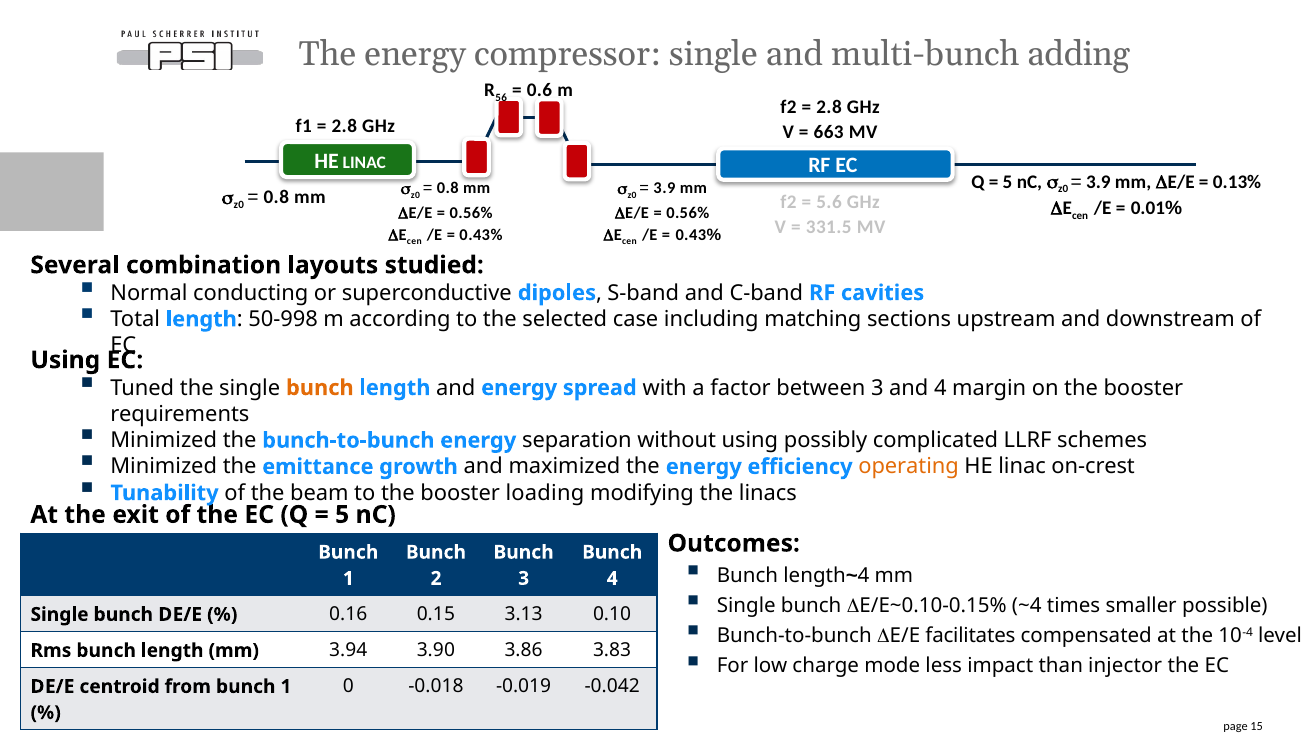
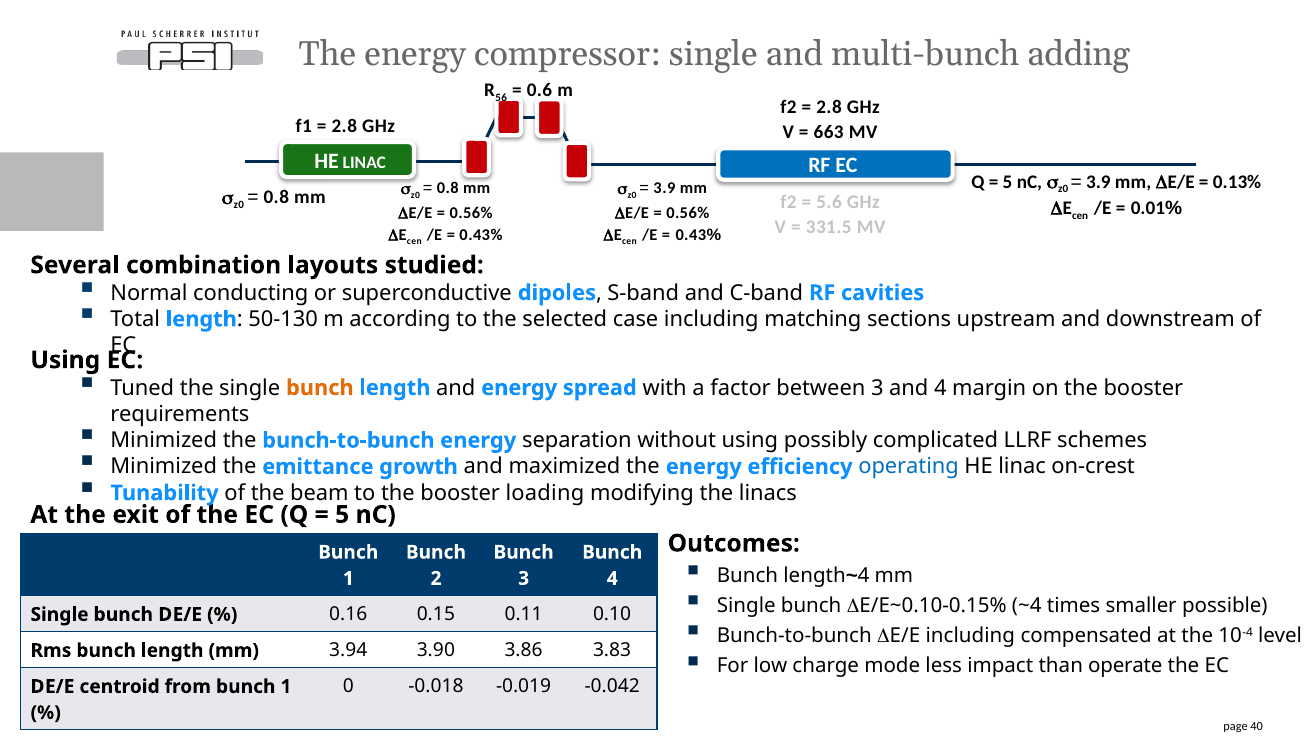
50-998: 50-998 -> 50-130
operating colour: orange -> blue
3.13: 3.13 -> 0.11
DE/E facilitates: facilitates -> including
injector: injector -> operate
15: 15 -> 40
